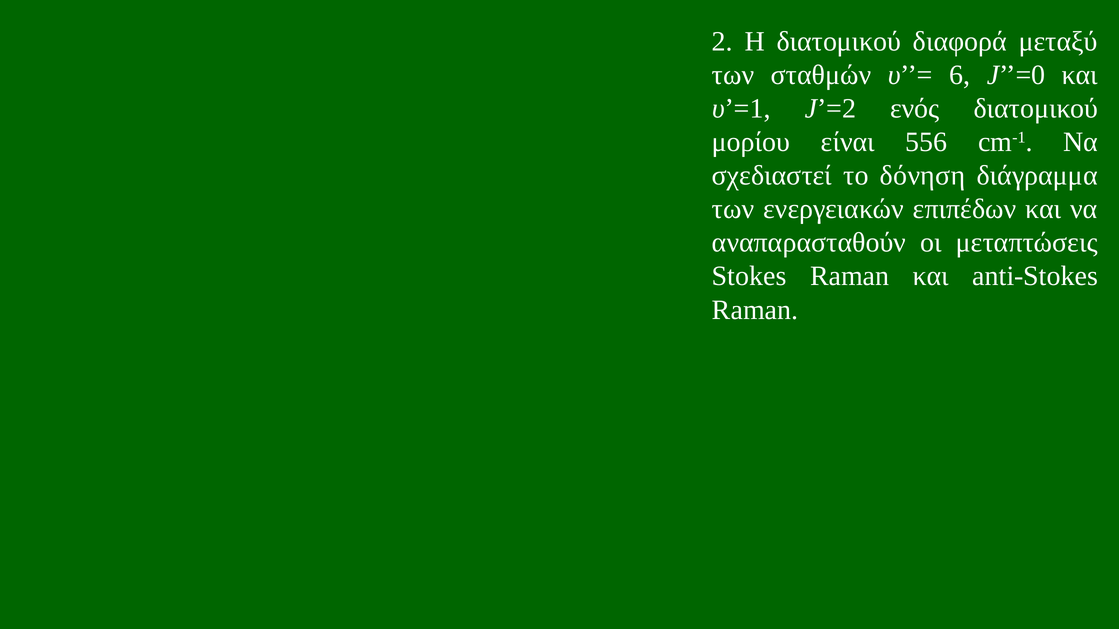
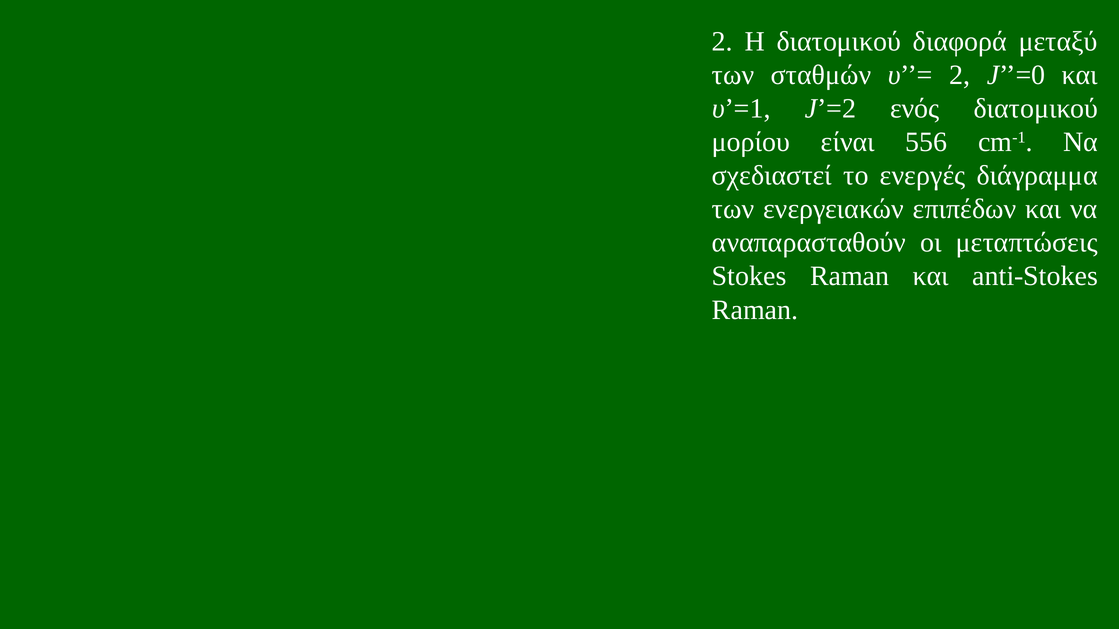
υ’’= 6: 6 -> 2
δόνηση: δόνηση -> ενεργές
